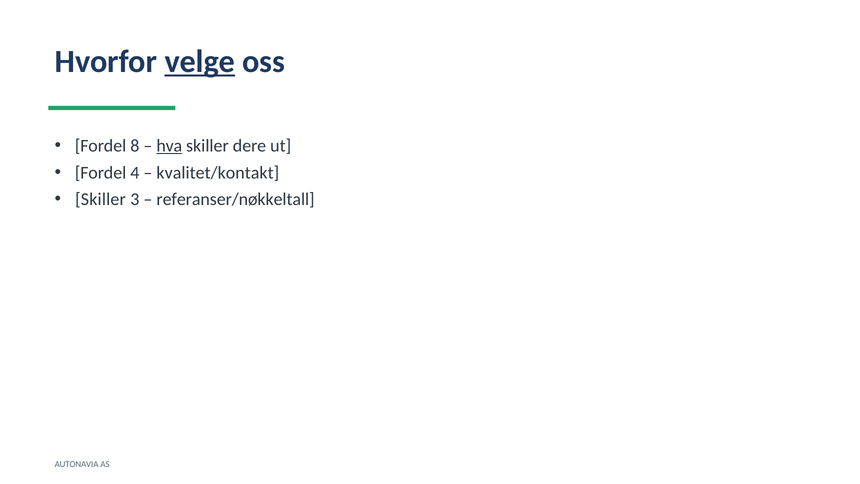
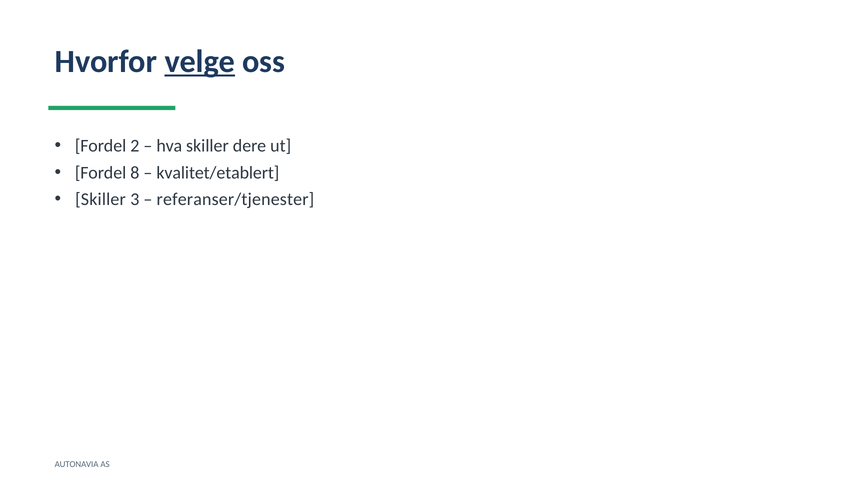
8: 8 -> 2
hva underline: present -> none
4: 4 -> 8
kvalitet/kontakt: kvalitet/kontakt -> kvalitet/etablert
referanser/nøkkeltall: referanser/nøkkeltall -> referanser/tjenester
